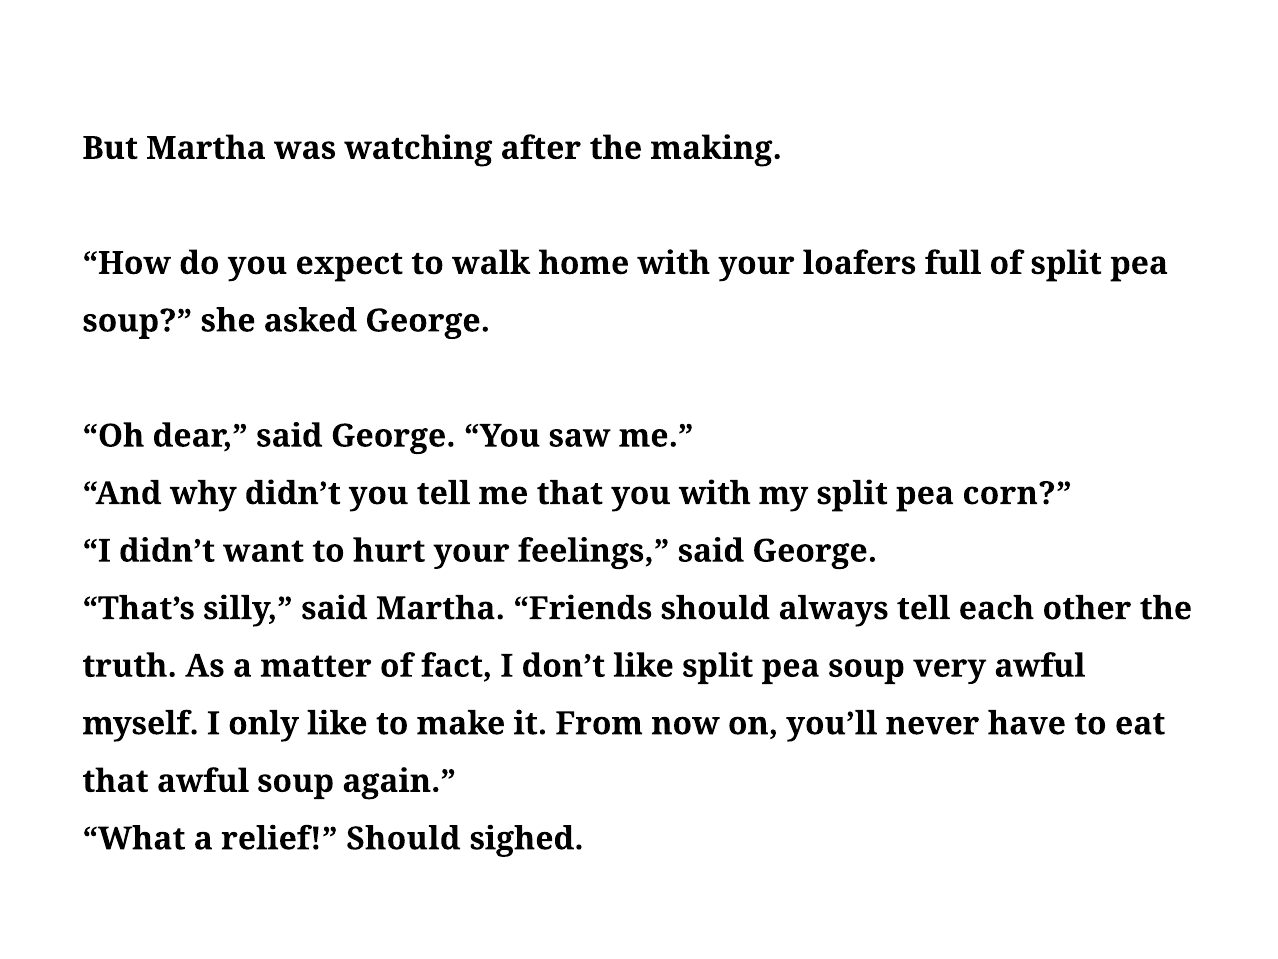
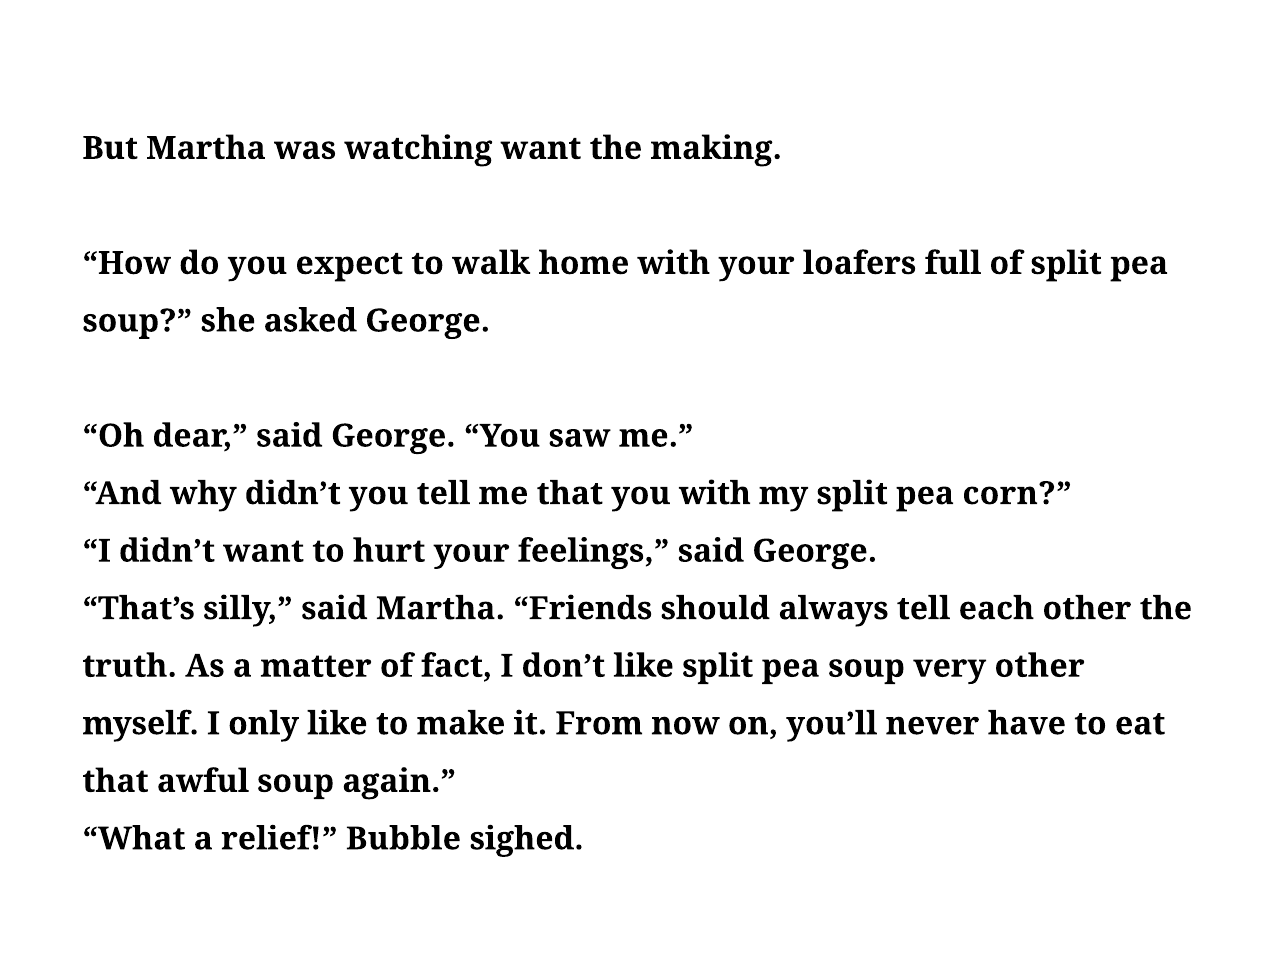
watching after: after -> want
very awful: awful -> other
relief Should: Should -> Bubble
